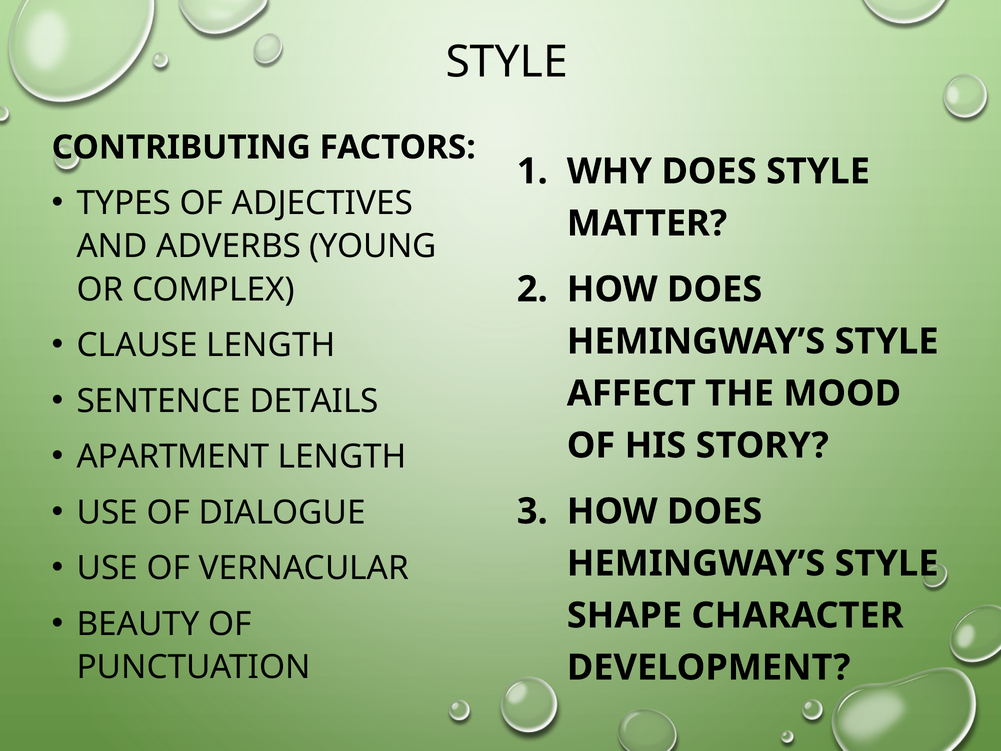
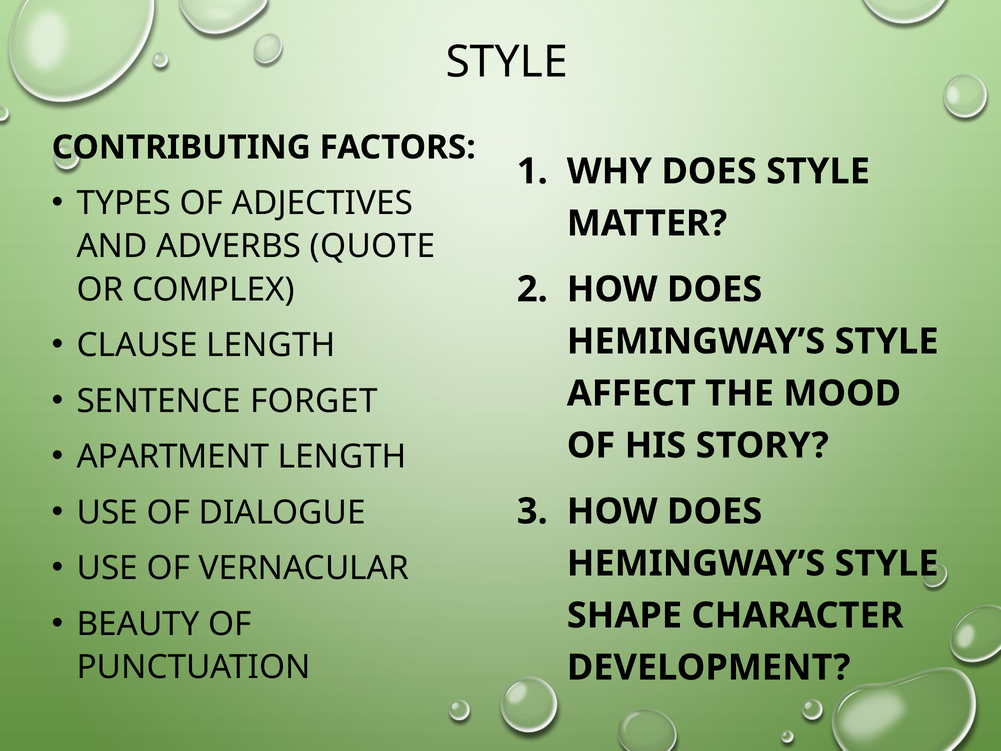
YOUNG: YOUNG -> QUOTE
DETAILS: DETAILS -> FORGET
